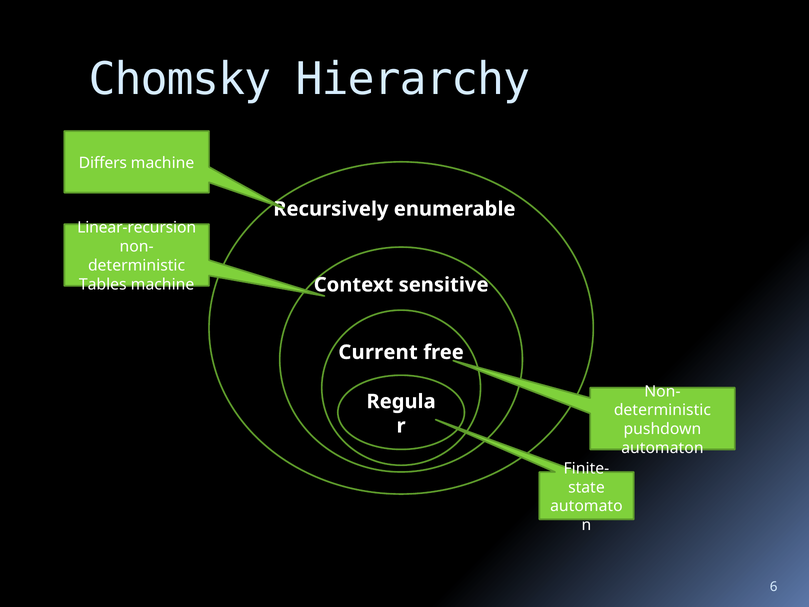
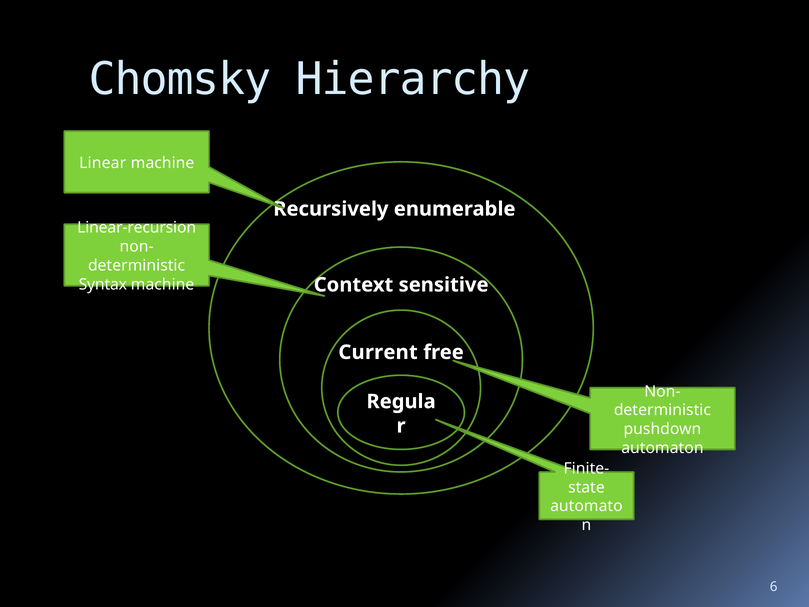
Differs: Differs -> Linear
Tables: Tables -> Syntax
